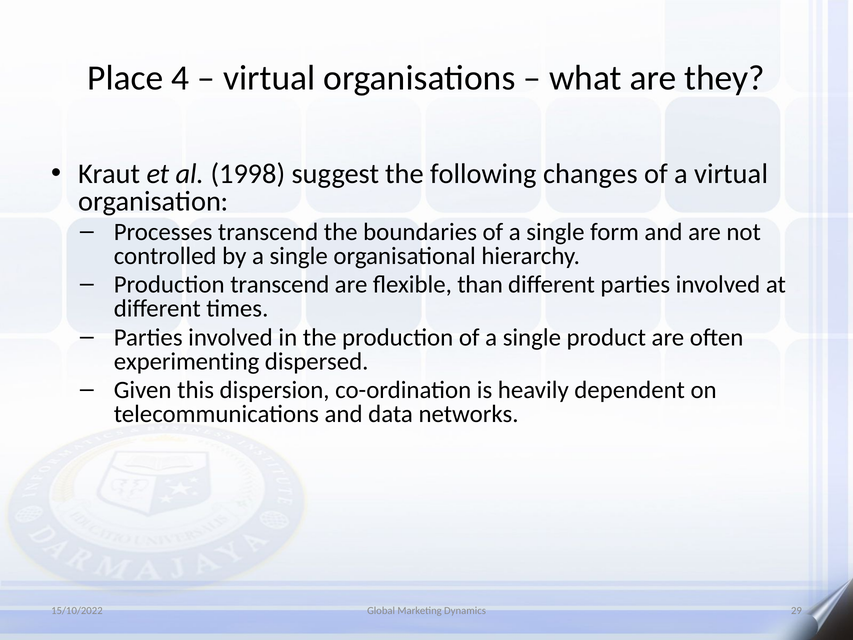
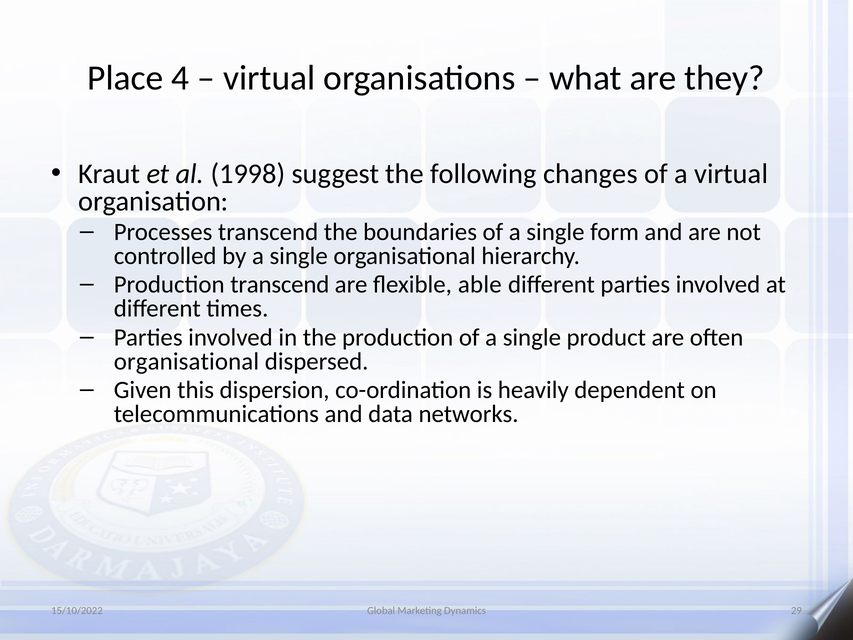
than: than -> able
experimenting at (187, 361): experimenting -> organisational
